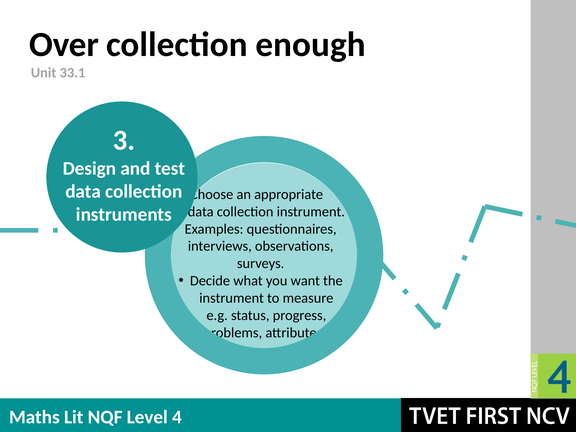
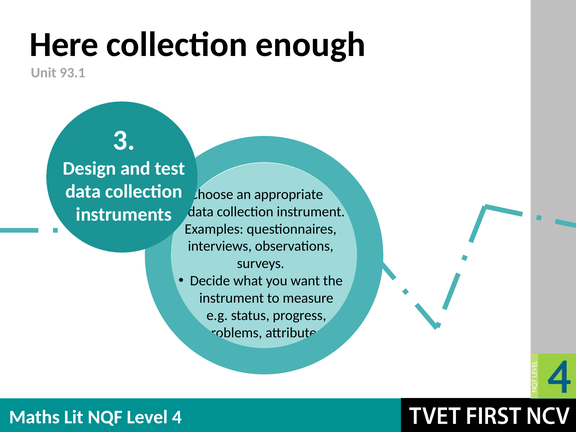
Over: Over -> Here
33.1: 33.1 -> 93.1
